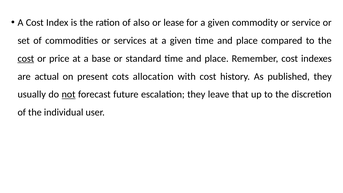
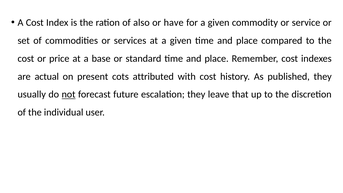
lease: lease -> have
cost at (26, 58) underline: present -> none
allocation: allocation -> attributed
